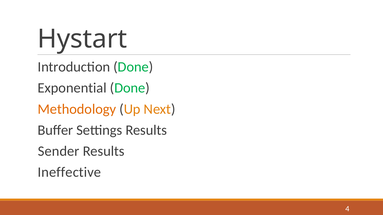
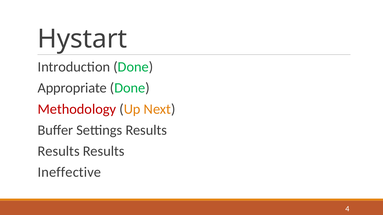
Exponential: Exponential -> Appropriate
Methodology colour: orange -> red
Sender at (59, 151): Sender -> Results
